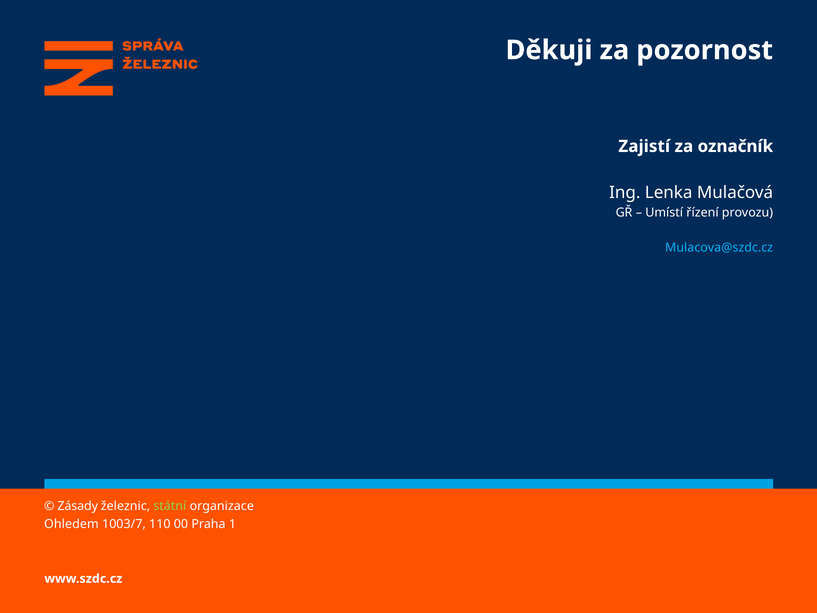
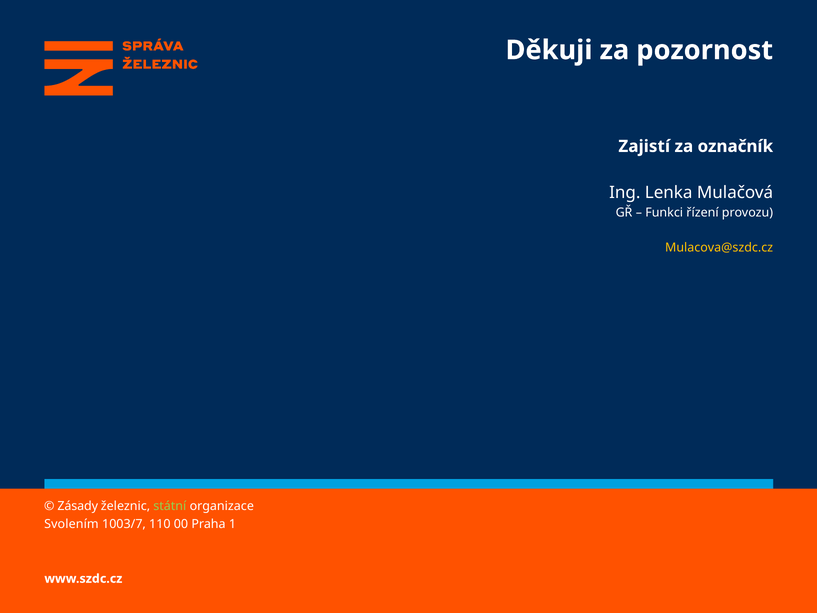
Umístí: Umístí -> Funkci
Mulacova@szdc.cz colour: light blue -> yellow
Ohledem: Ohledem -> Svolením
